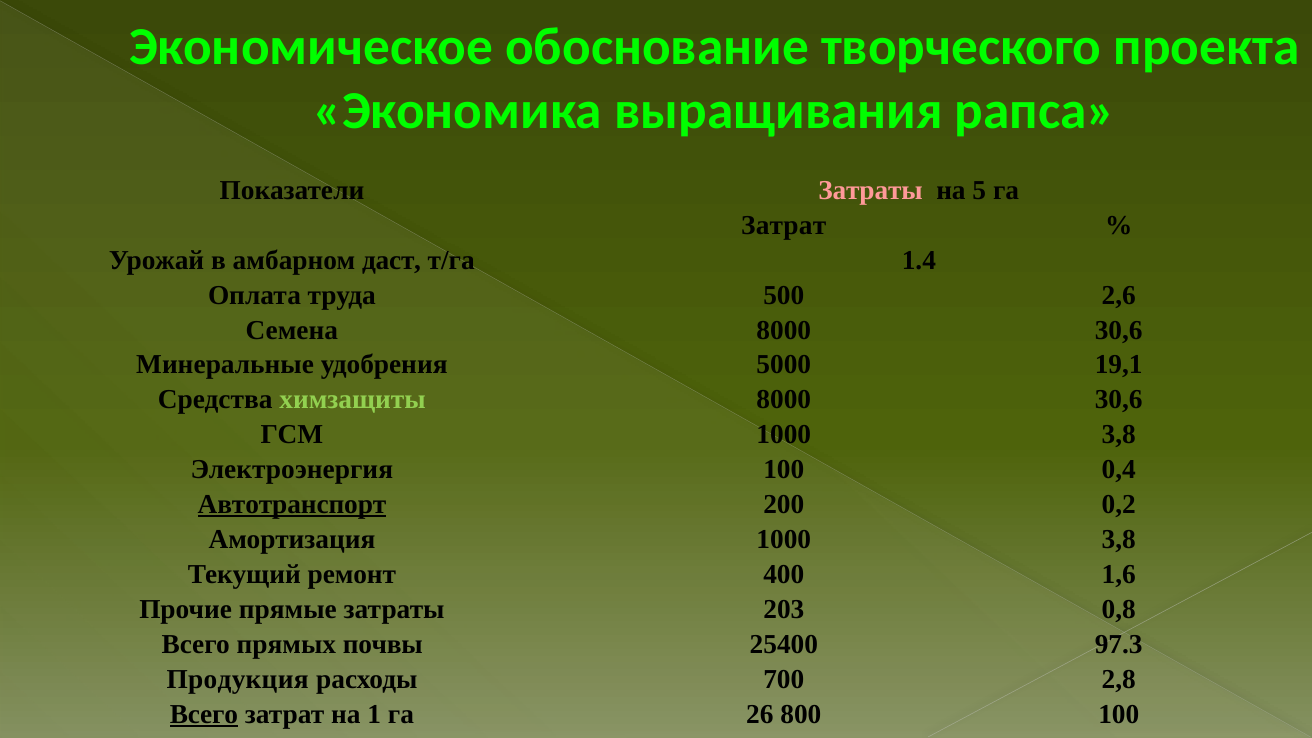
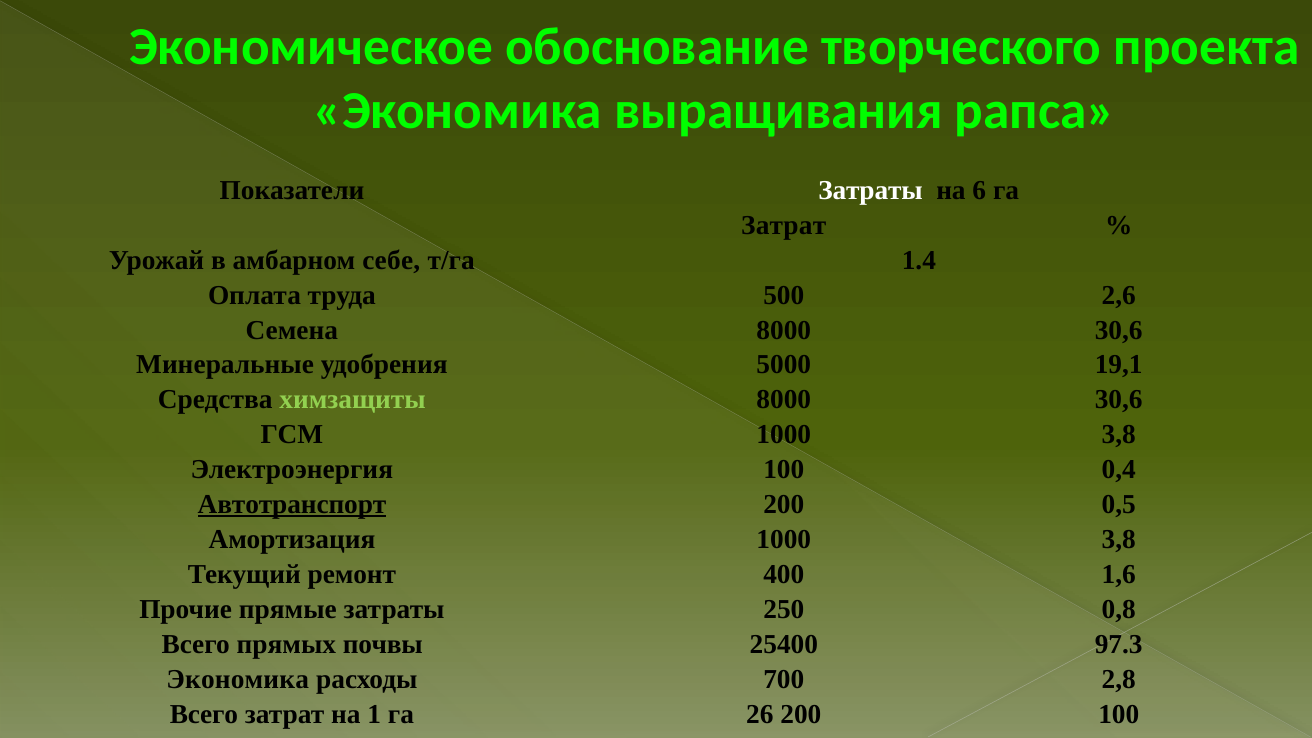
Затраты at (871, 190) colour: pink -> white
5: 5 -> 6
даст: даст -> себе
0,2: 0,2 -> 0,5
203: 203 -> 250
Продукция at (238, 679): Продукция -> Экономика
Всего at (204, 714) underline: present -> none
26 800: 800 -> 200
